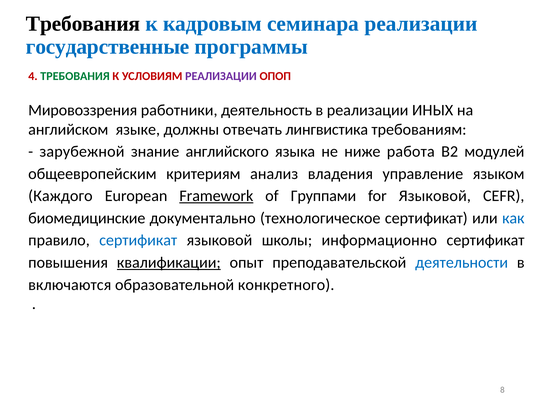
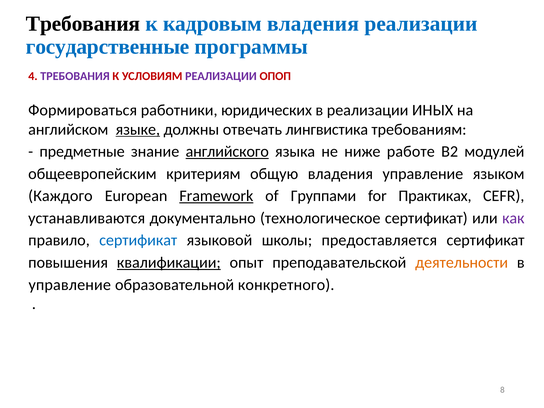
кадровым семинара: семинара -> владения
ТРЕБОВАНИЯ at (75, 76) colour: green -> purple
Мировоззрения: Мировоззрения -> Формироваться
деятельность: деятельность -> юридических
языке underline: none -> present
зарубежной: зарубежной -> предметные
английского underline: none -> present
работа: работа -> работе
анализ: анализ -> общую
for Языковой: Языковой -> Практиках
биомедицинские: биомедицинские -> устанавливаются
как colour: blue -> purple
информационно: информационно -> предоставляется
деятельности colour: blue -> orange
включаются at (70, 285): включаются -> управление
